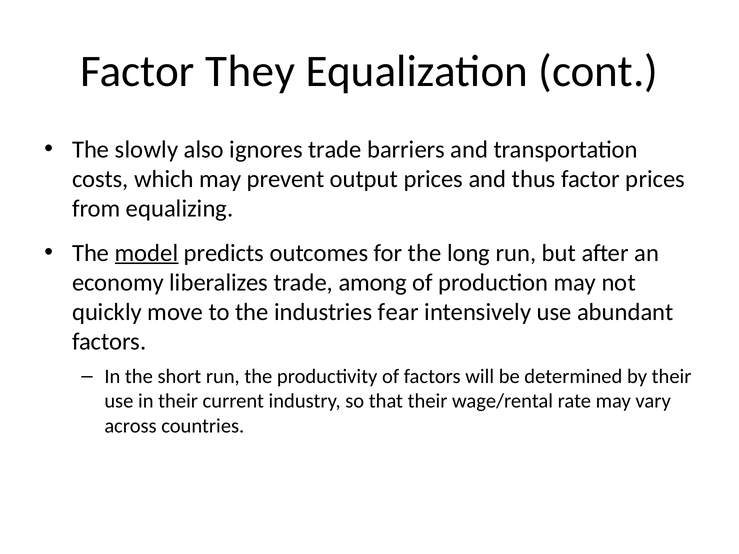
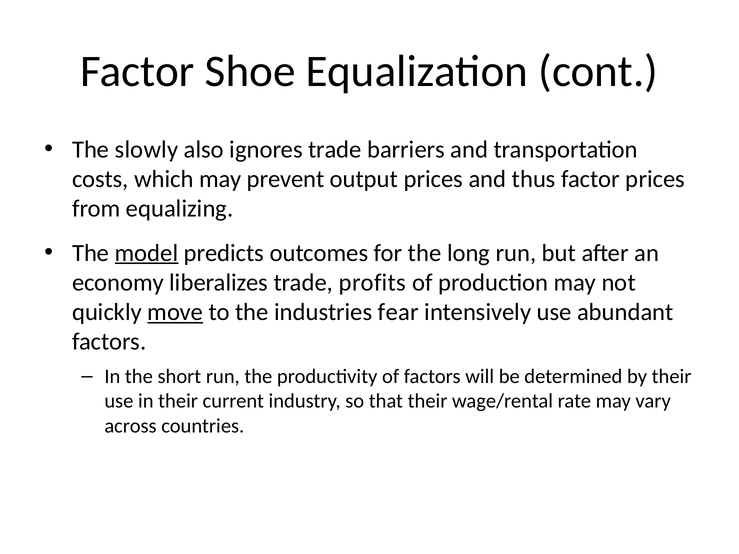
They: They -> Shoe
among: among -> profits
move underline: none -> present
